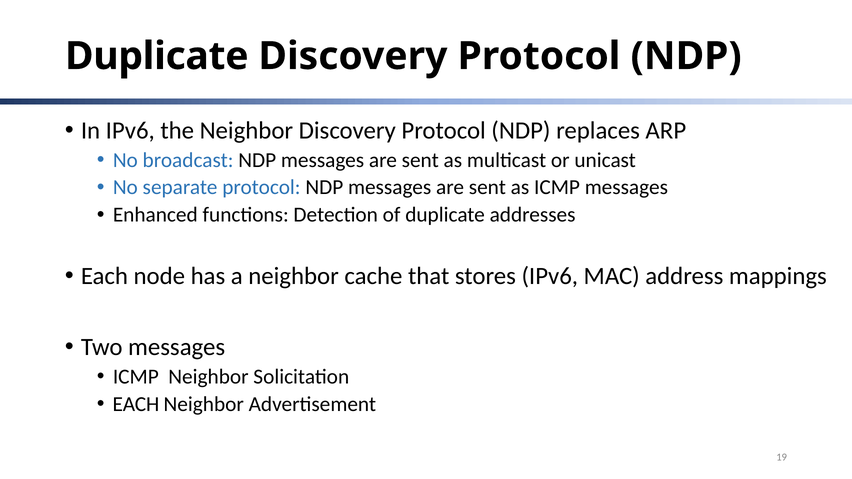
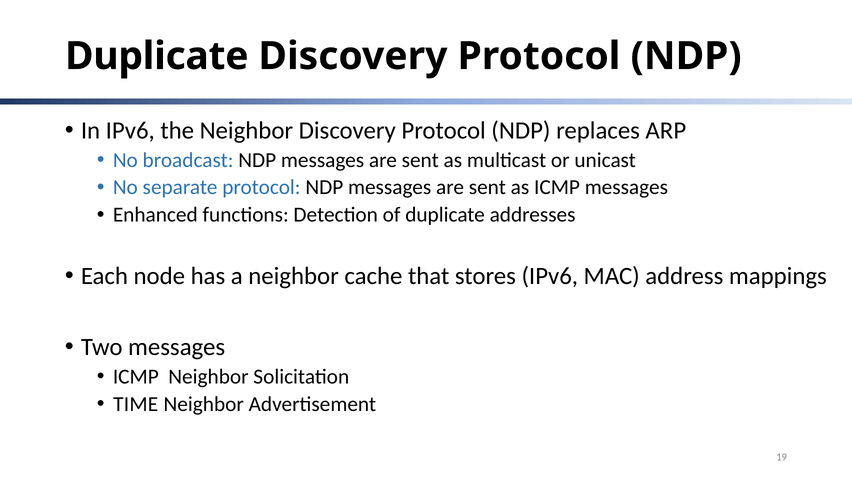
EACH at (136, 404): EACH -> TIME
